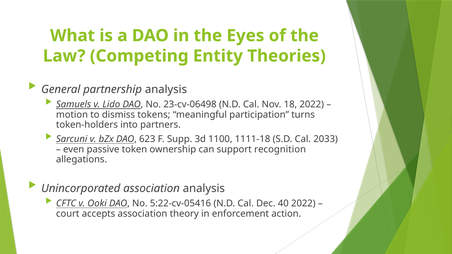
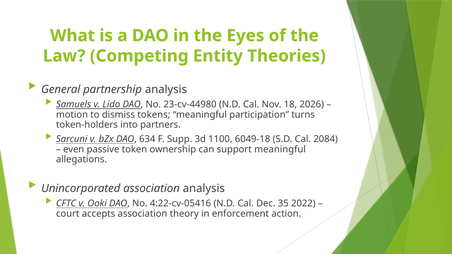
23-cv-06498: 23-cv-06498 -> 23-cv-44980
18 2022: 2022 -> 2026
623: 623 -> 634
1111-18: 1111-18 -> 6049-18
2033: 2033 -> 2084
support recognition: recognition -> meaningful
5:22-cv-05416: 5:22-cv-05416 -> 4:22-cv-05416
40: 40 -> 35
